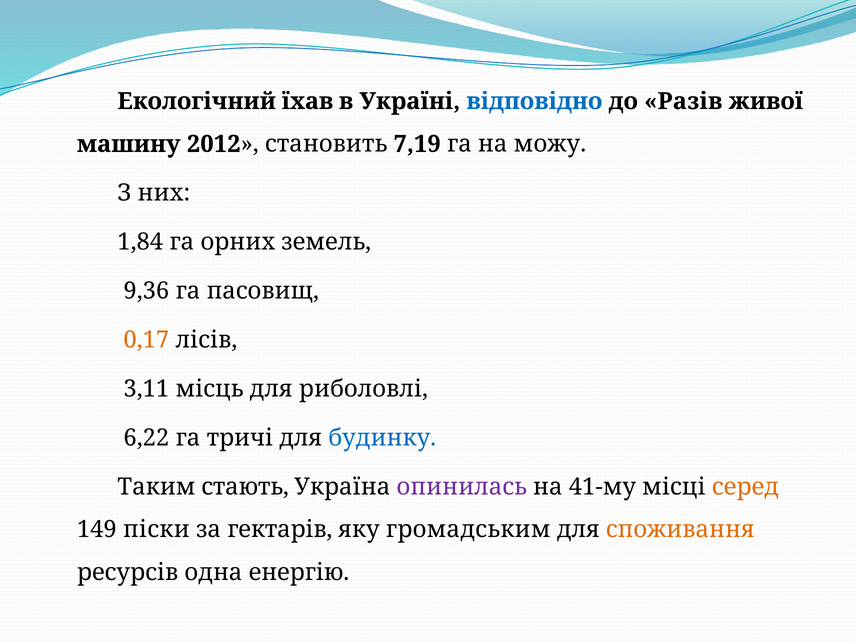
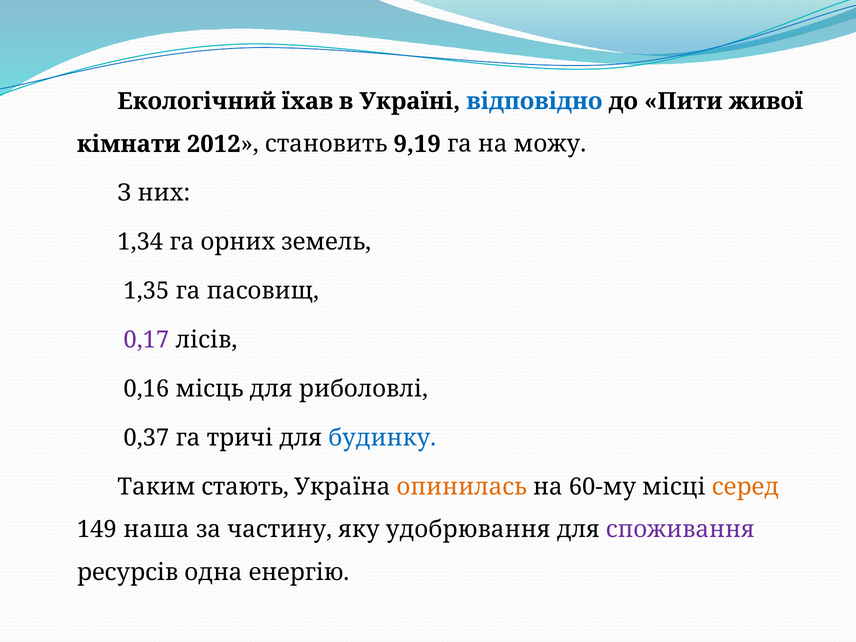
Разів: Разів -> Пити
машину: машину -> кімнати
7,19: 7,19 -> 9,19
1,84: 1,84 -> 1,34
9,36: 9,36 -> 1,35
0,17 colour: orange -> purple
3,11: 3,11 -> 0,16
6,22: 6,22 -> 0,37
опинилась colour: purple -> orange
41-му: 41-му -> 60-му
піски: піски -> наша
гектарів: гектарів -> частину
громадським: громадським -> удобрювання
споживання colour: orange -> purple
